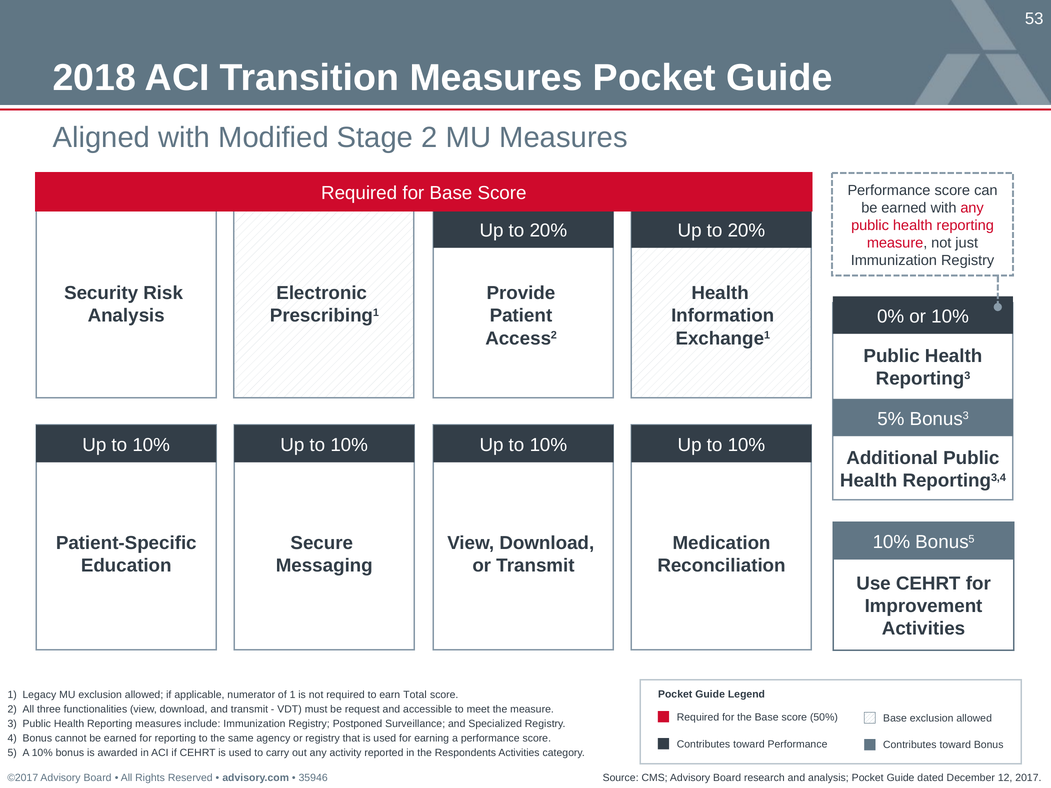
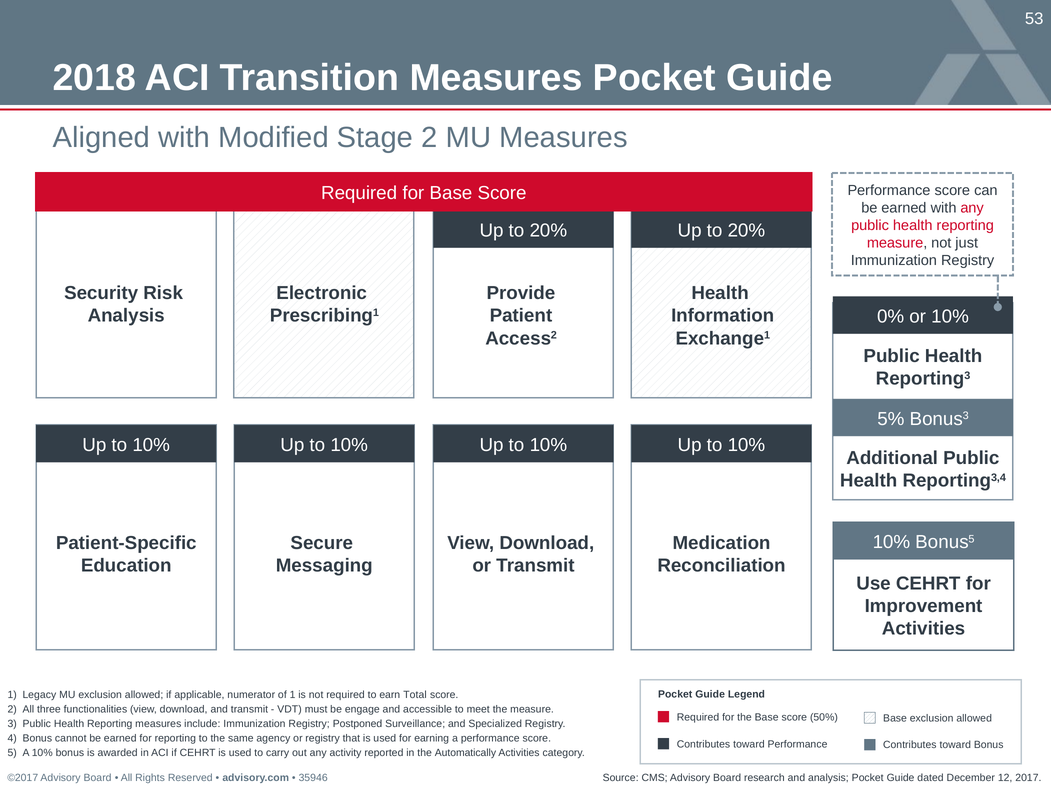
request: request -> engage
Respondents: Respondents -> Automatically
